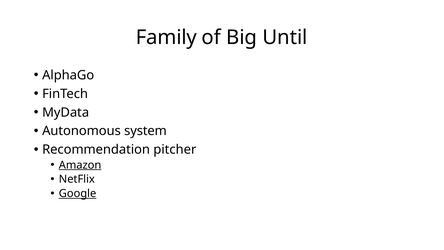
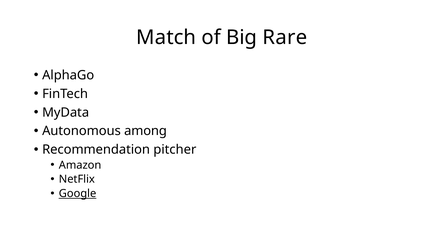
Family: Family -> Match
Until: Until -> Rare
system: system -> among
Amazon underline: present -> none
